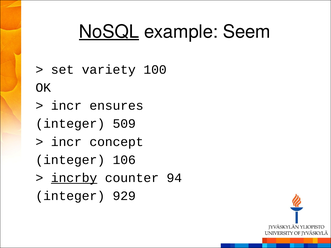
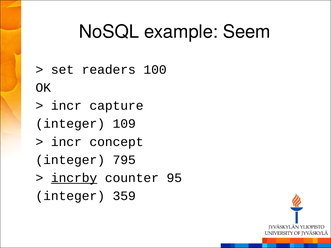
NoSQL underline: present -> none
variety: variety -> readers
ensures: ensures -> capture
509: 509 -> 109
106: 106 -> 795
94: 94 -> 95
929: 929 -> 359
